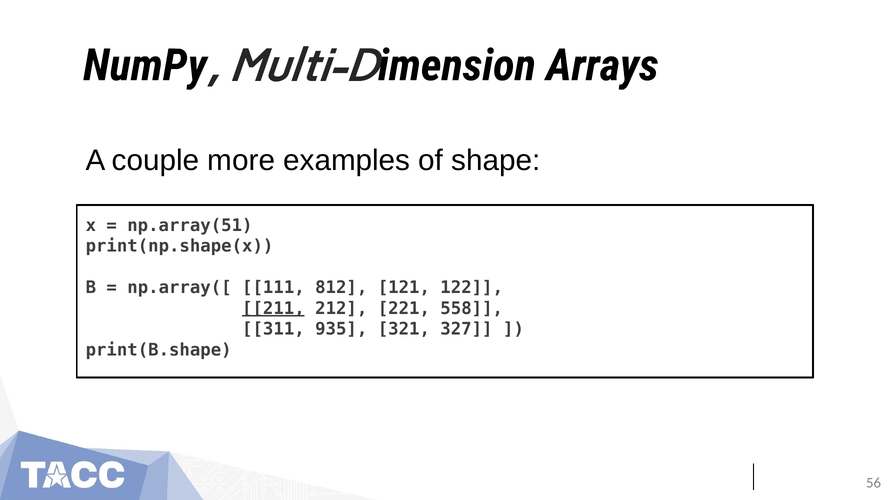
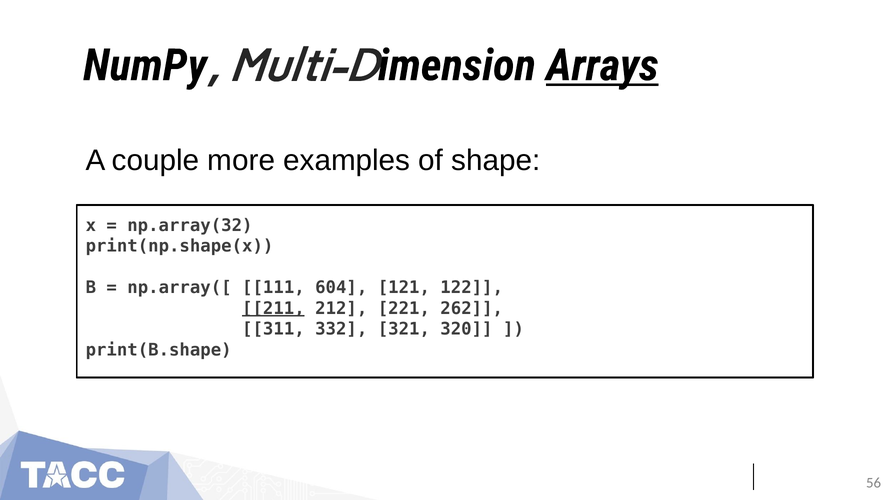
Arrays underline: none -> present
np.array(51: np.array(51 -> np.array(32
812: 812 -> 604
558: 558 -> 262
935: 935 -> 332
327: 327 -> 320
